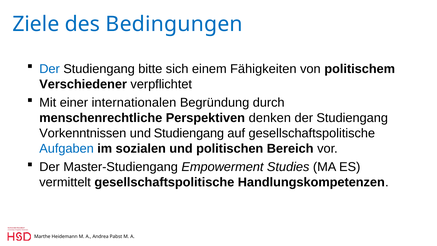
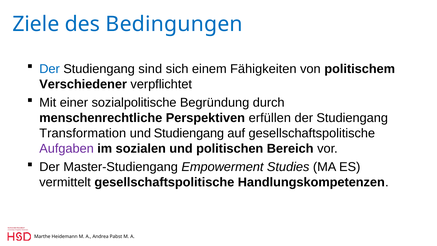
bitte: bitte -> sind
internationalen: internationalen -> sozialpolitische
denken: denken -> erfüllen
Vorkenntnissen: Vorkenntnissen -> Transformation
Aufgaben colour: blue -> purple
